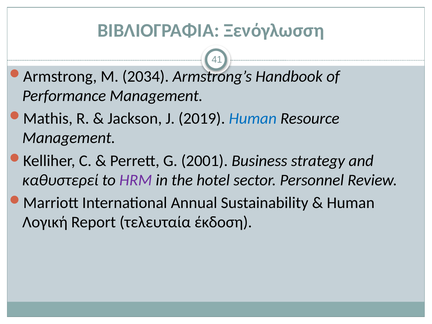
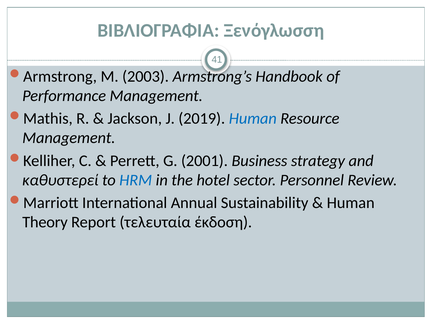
2034: 2034 -> 2003
HRM colour: purple -> blue
Λογική: Λογική -> Theory
